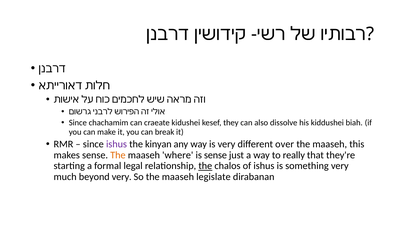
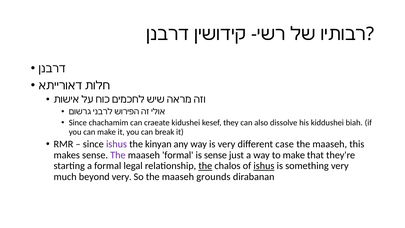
over: over -> case
The at (118, 155) colour: orange -> purple
maaseh where: where -> formal
to really: really -> make
ishus at (264, 166) underline: none -> present
legislate: legislate -> grounds
